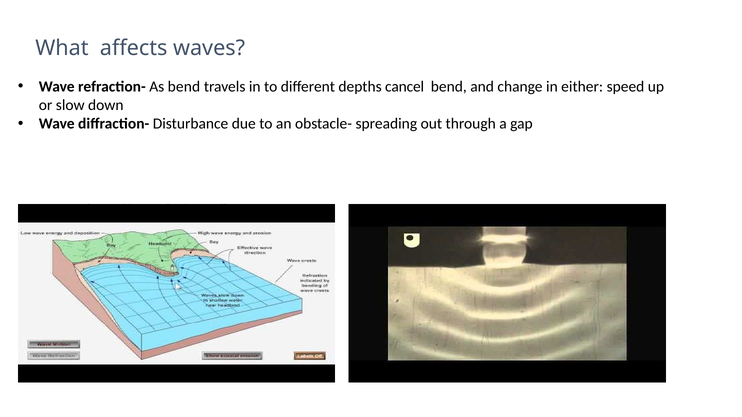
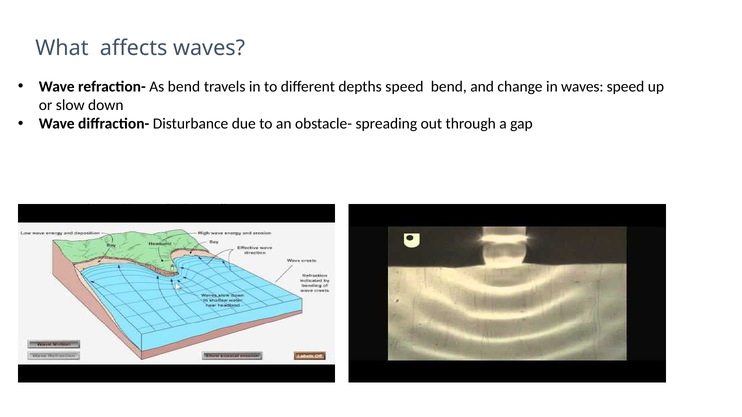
depths cancel: cancel -> speed
in either: either -> waves
